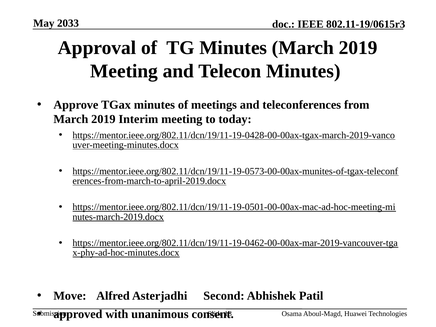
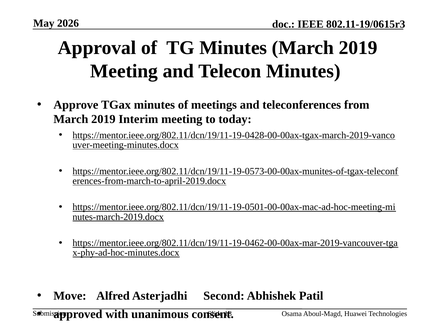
2033: 2033 -> 2026
